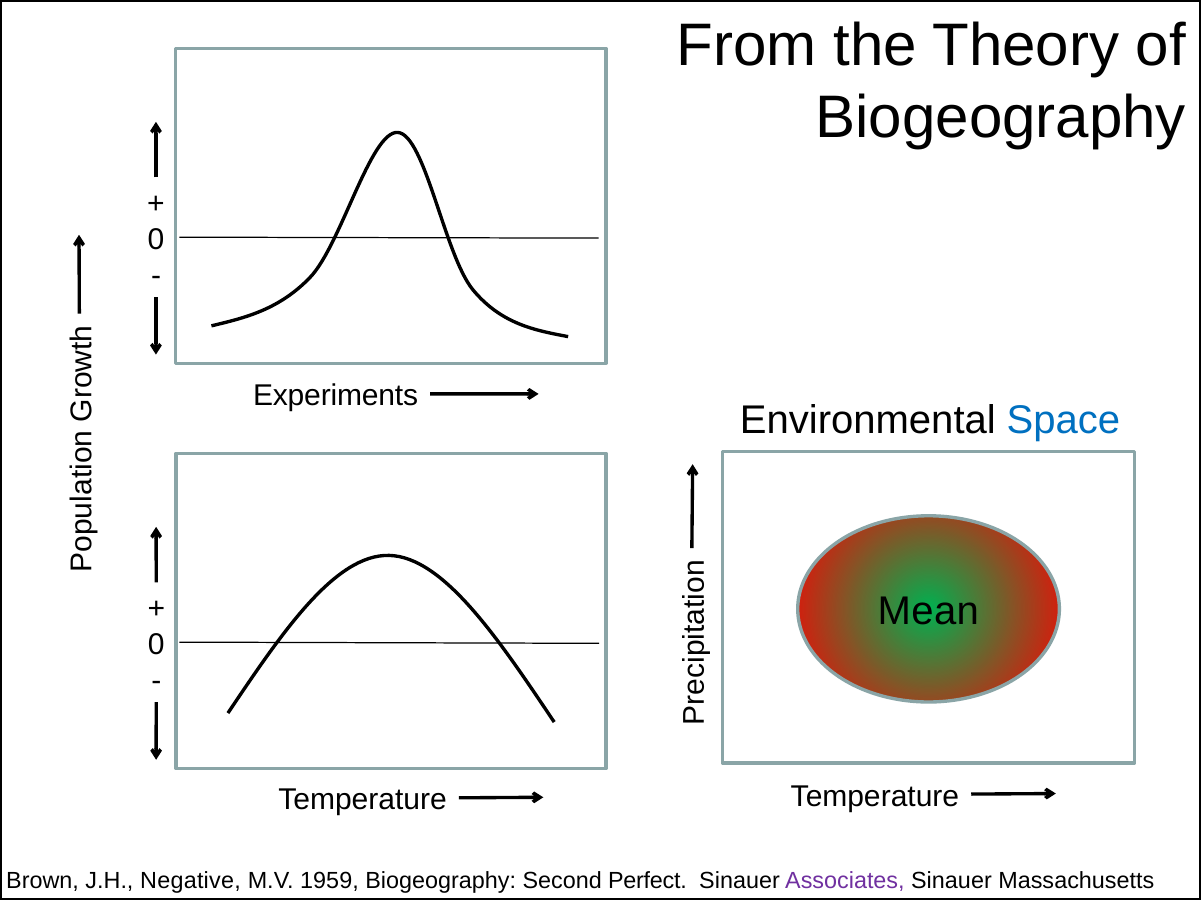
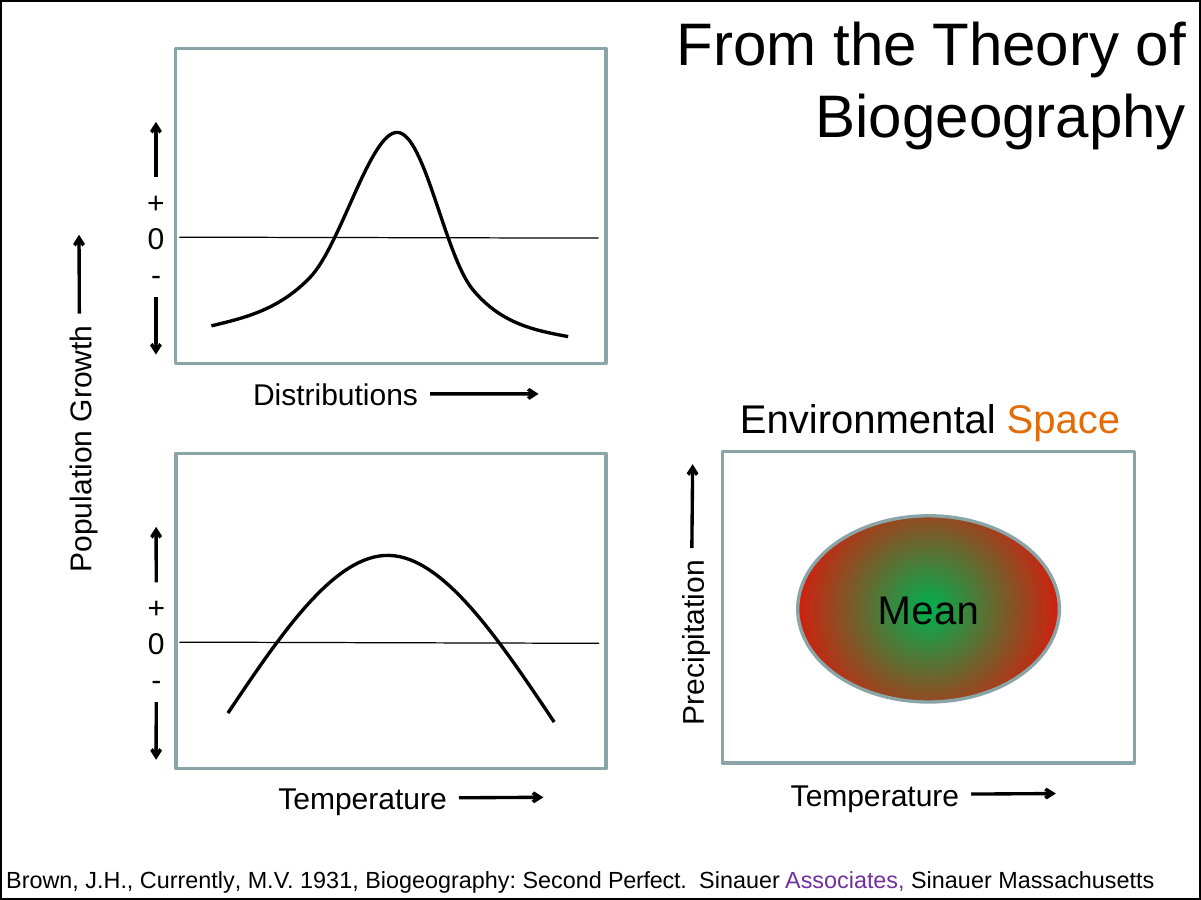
Experiments: Experiments -> Distributions
Space colour: blue -> orange
Negative: Negative -> Currently
1959: 1959 -> 1931
